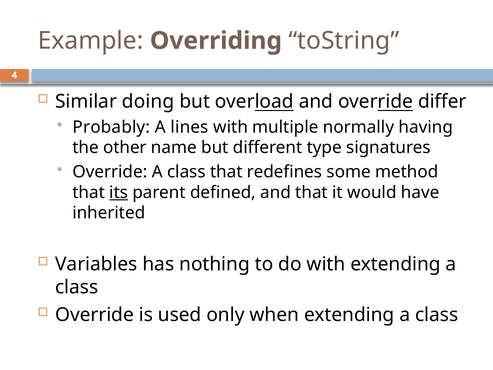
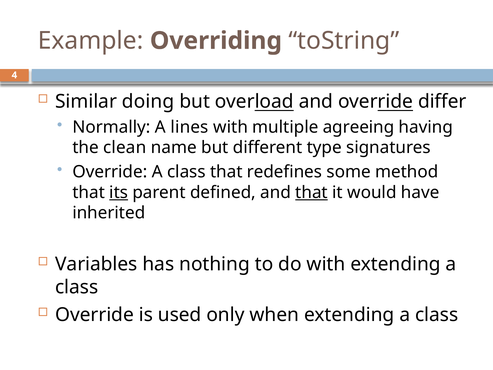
Probably: Probably -> Normally
normally: normally -> agreeing
other: other -> clean
that at (312, 192) underline: none -> present
